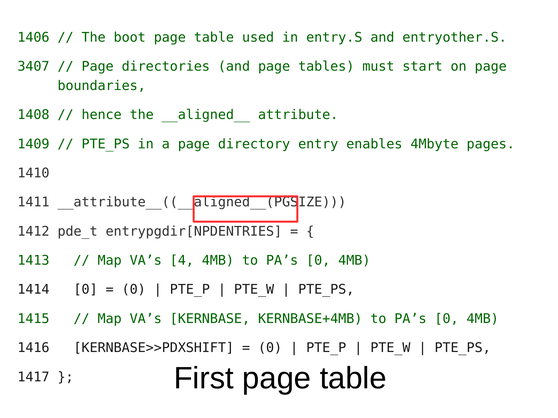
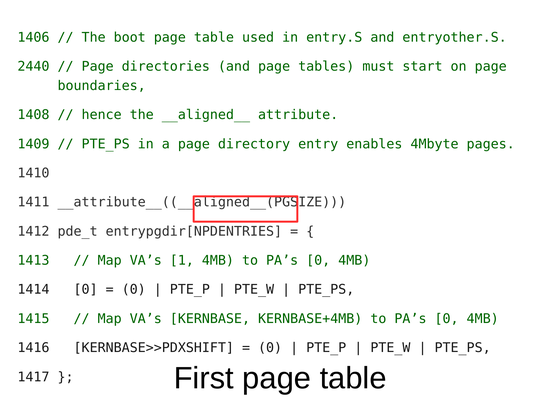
3407: 3407 -> 2440
4: 4 -> 1
